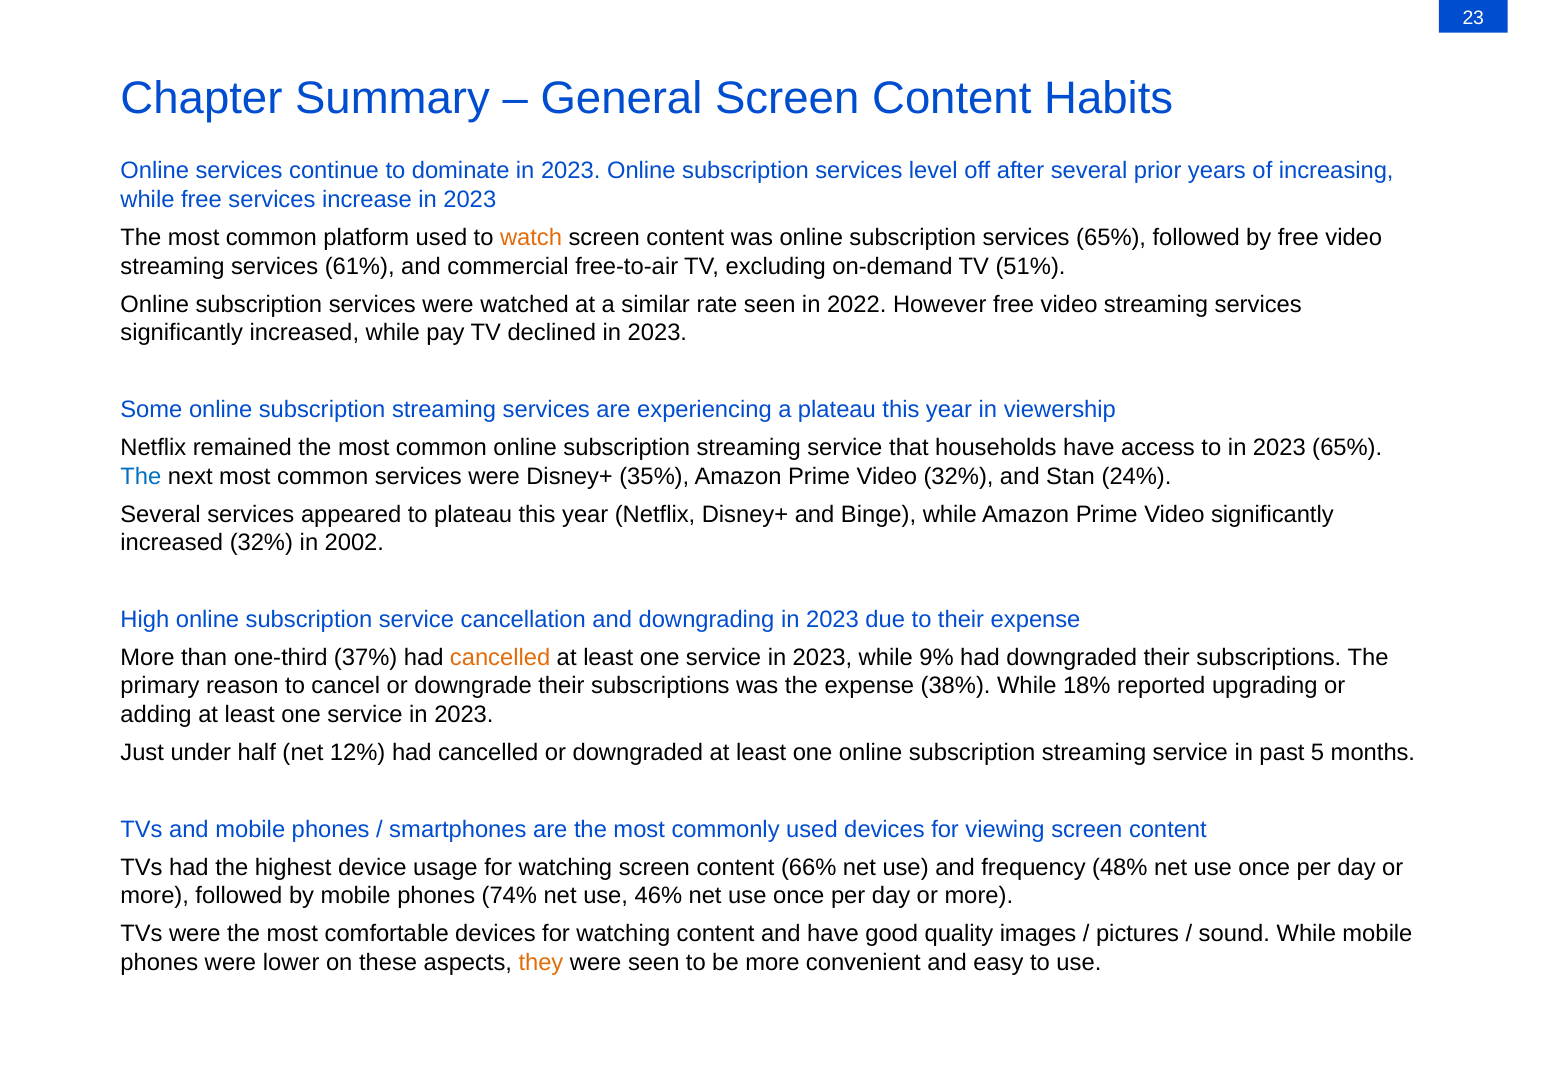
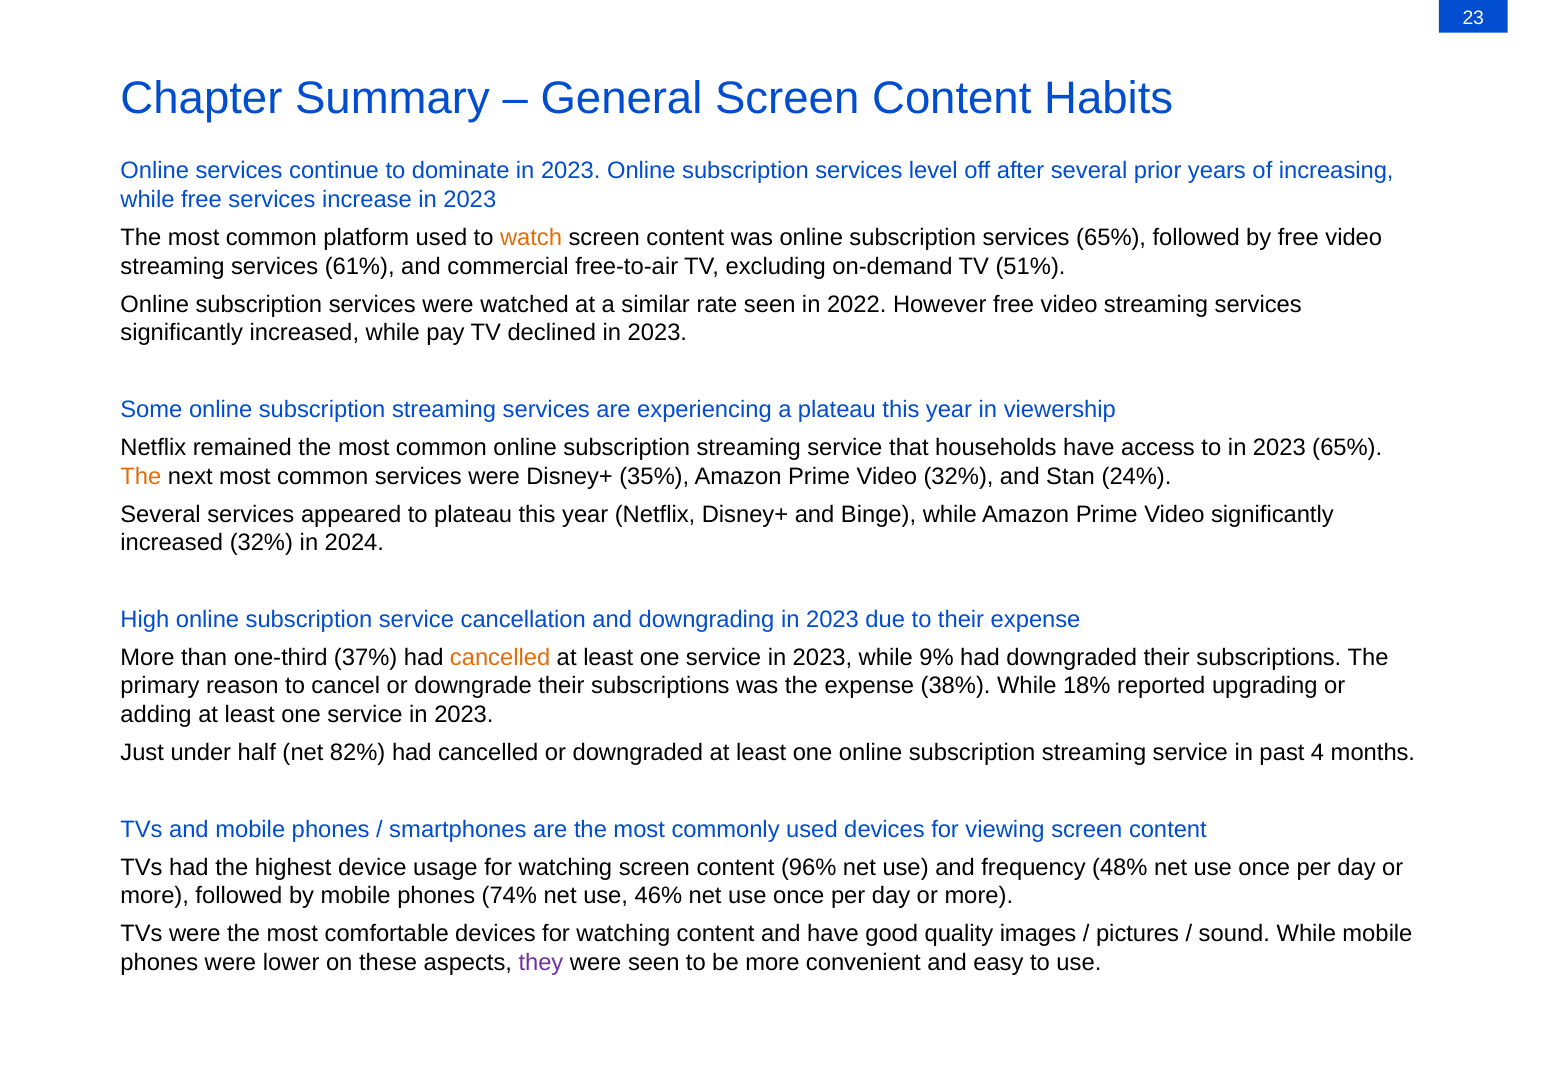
The at (141, 476) colour: blue -> orange
2002: 2002 -> 2024
12%: 12% -> 82%
5: 5 -> 4
66%: 66% -> 96%
they colour: orange -> purple
